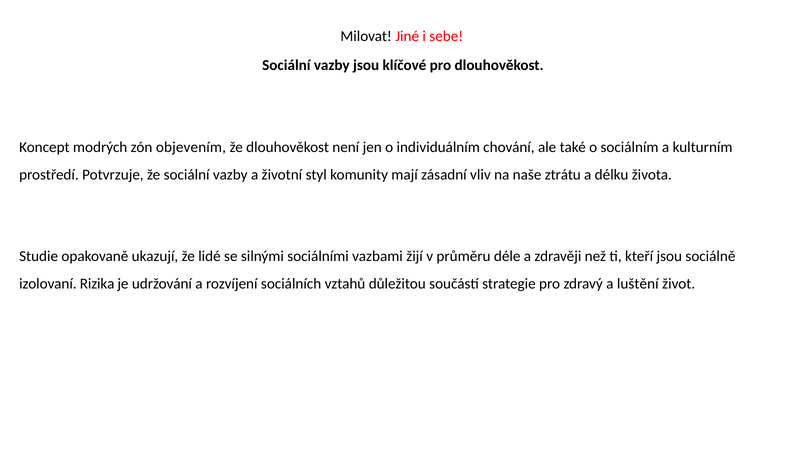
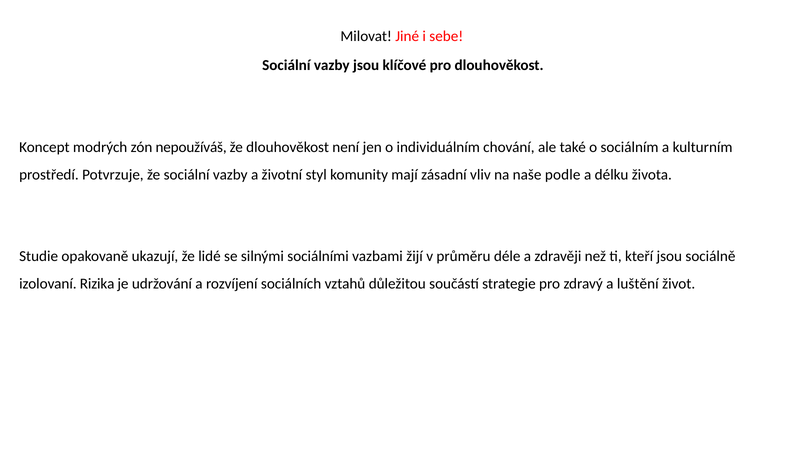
objevením: objevením -> nepoužíváš
ztrátu: ztrátu -> podle
